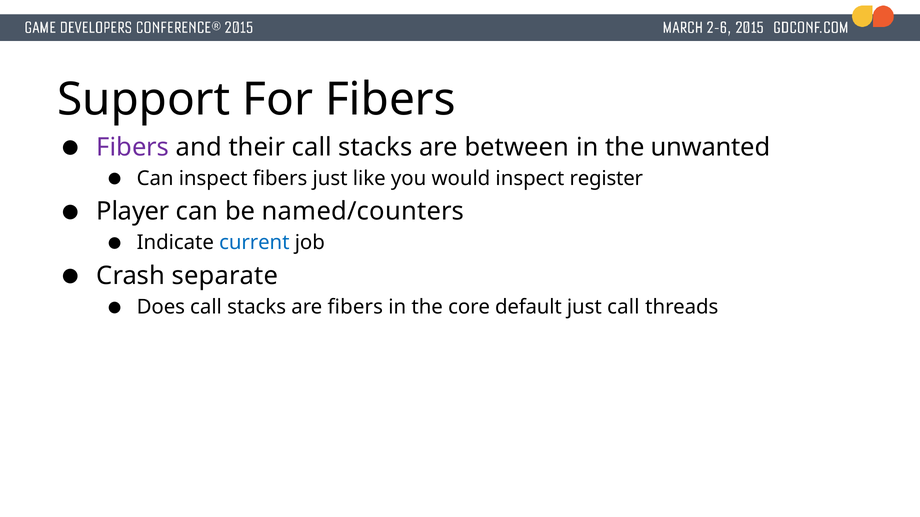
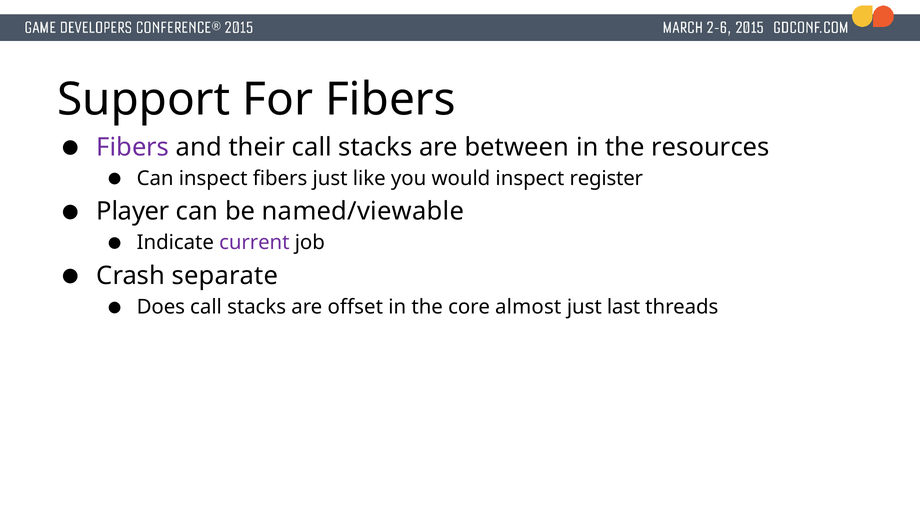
unwanted: unwanted -> resources
named/counters: named/counters -> named/viewable
current colour: blue -> purple
are fibers: fibers -> offset
default: default -> almost
just call: call -> last
